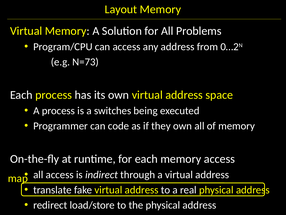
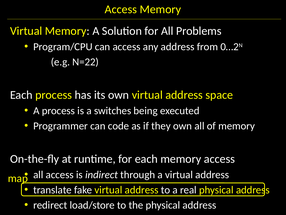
Layout at (121, 9): Layout -> Access
N=73: N=73 -> N=22
